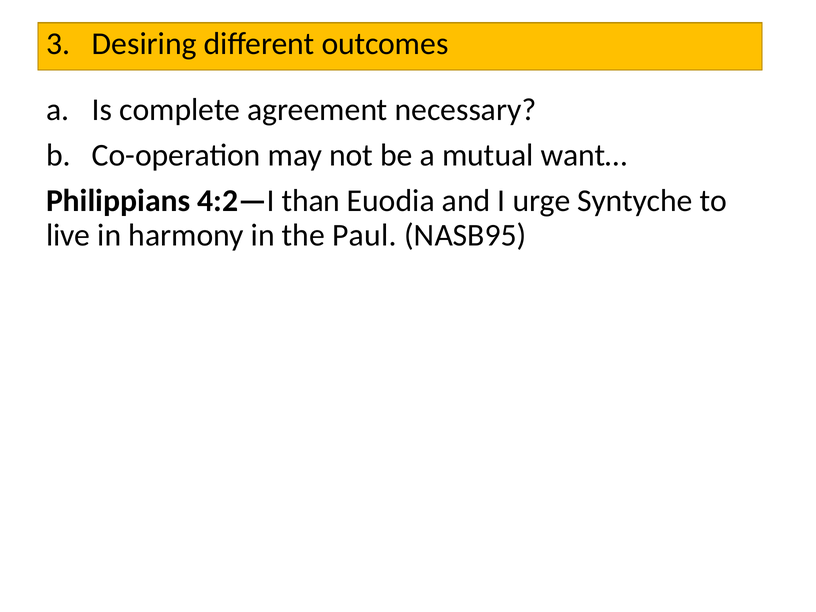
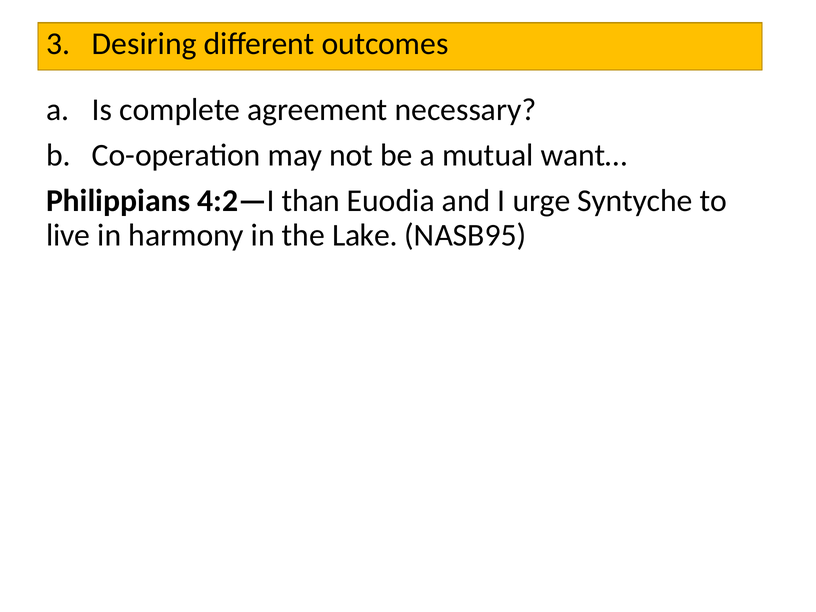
Paul: Paul -> Lake
